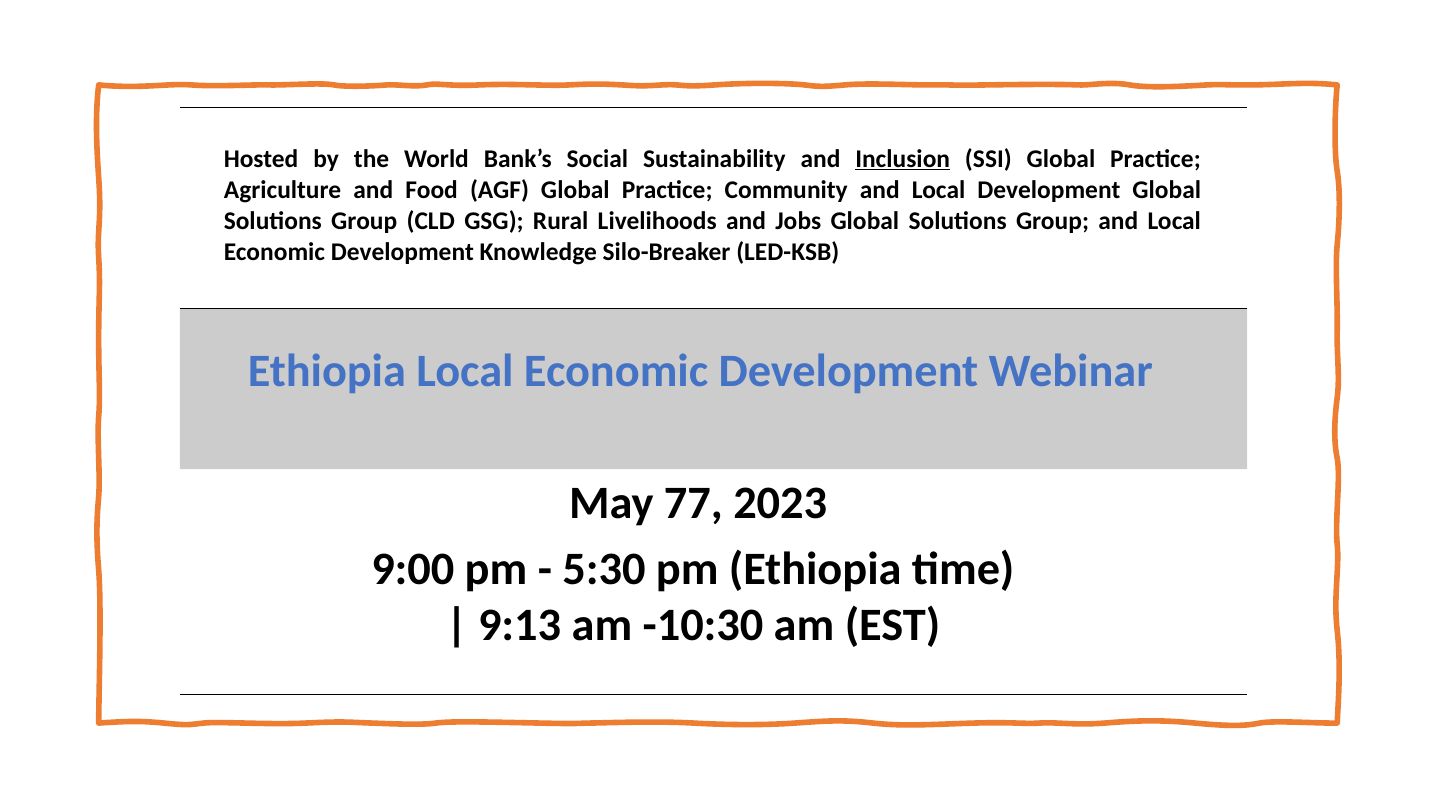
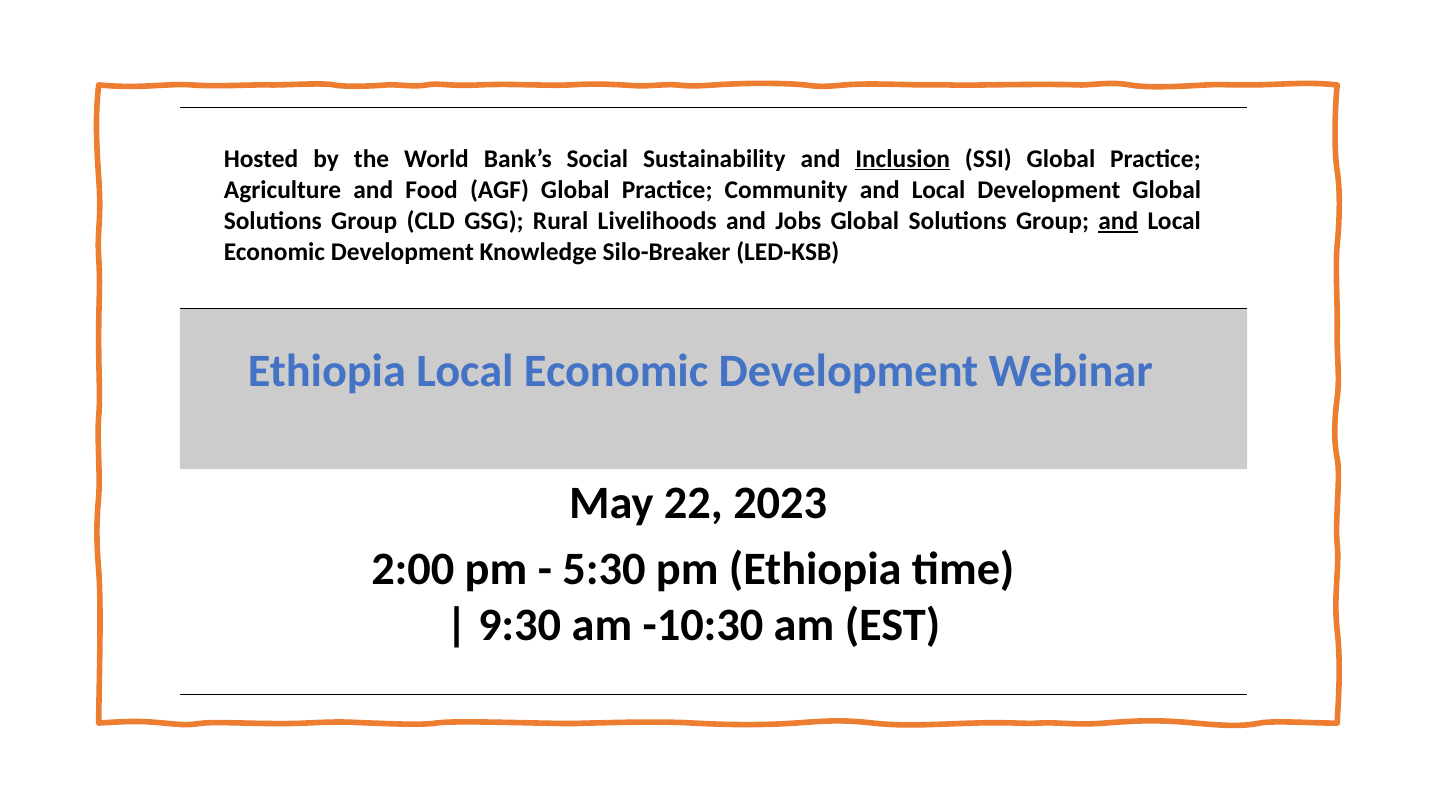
and at (1118, 221) underline: none -> present
77: 77 -> 22
9:00: 9:00 -> 2:00
9:13: 9:13 -> 9:30
